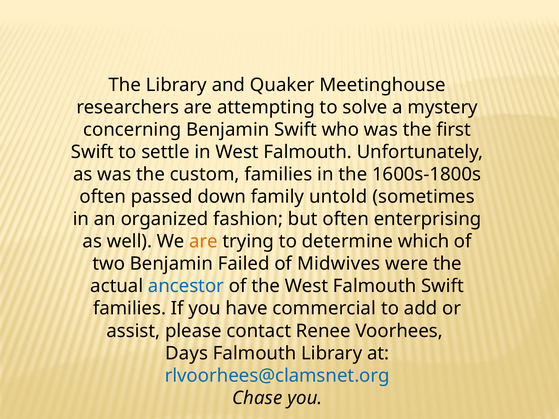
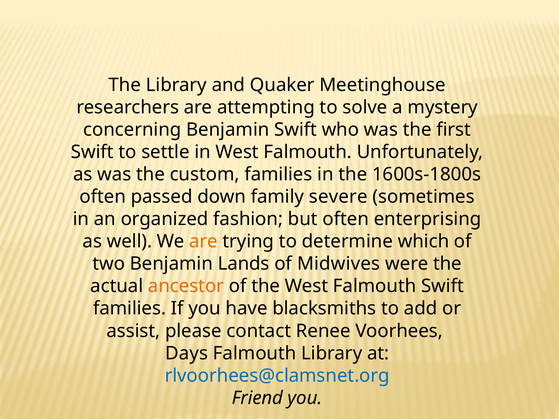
untold: untold -> severe
Failed: Failed -> Lands
ancestor colour: blue -> orange
commercial: commercial -> blacksmiths
Chase: Chase -> Friend
